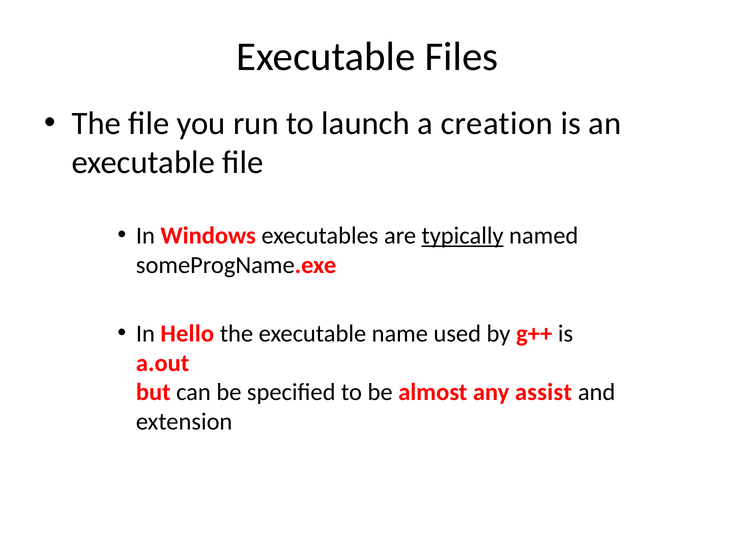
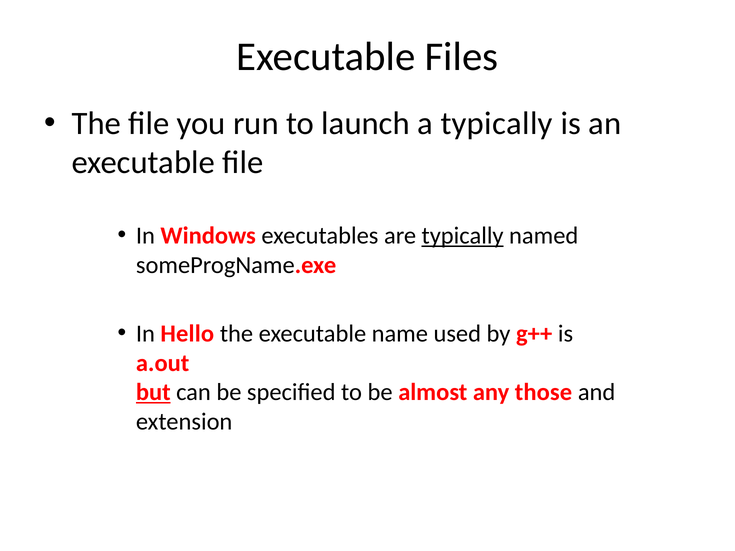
a creation: creation -> typically
but underline: none -> present
assist: assist -> those
